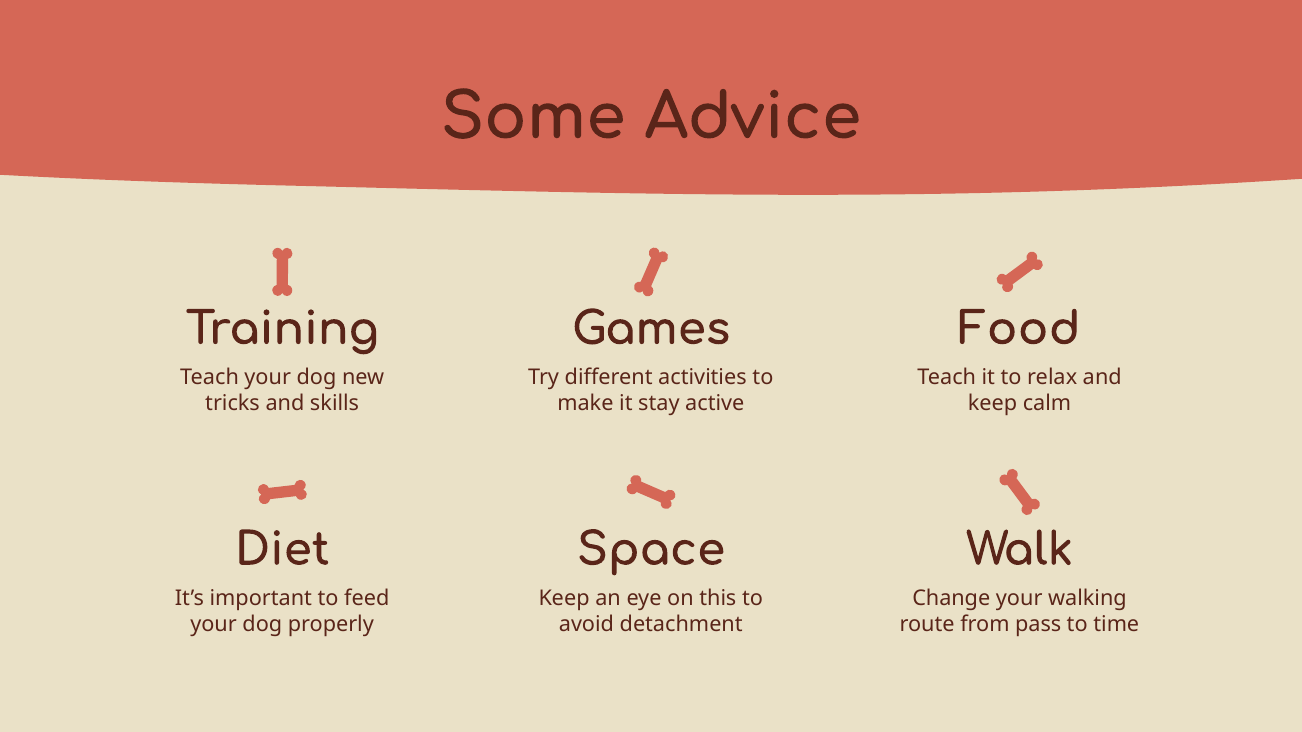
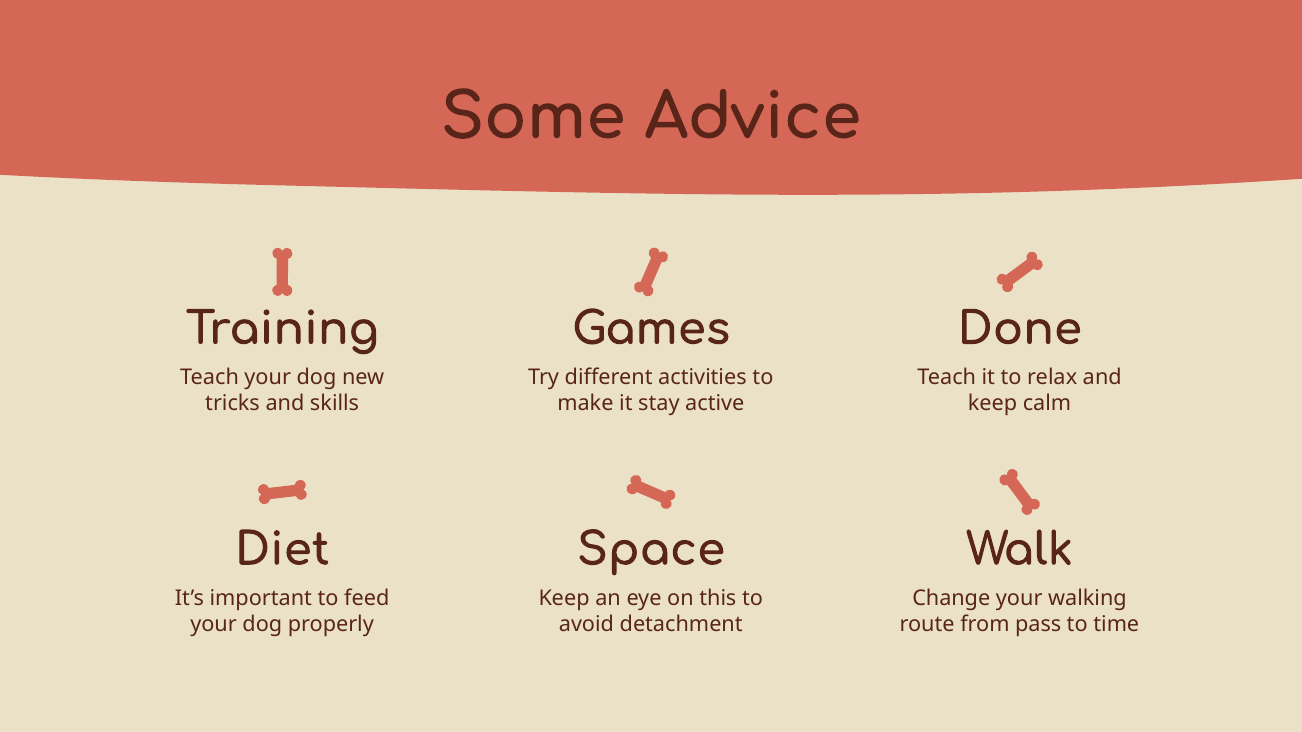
Food: Food -> Done
